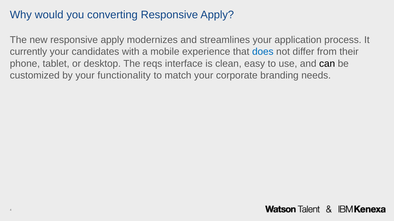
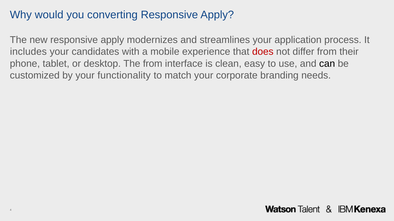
currently: currently -> includes
does colour: blue -> red
The reqs: reqs -> from
